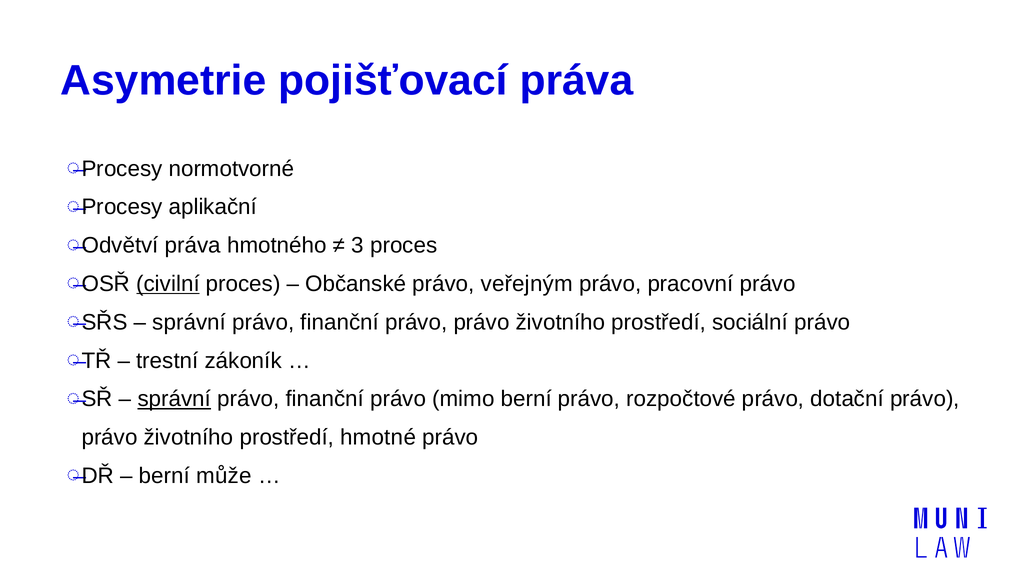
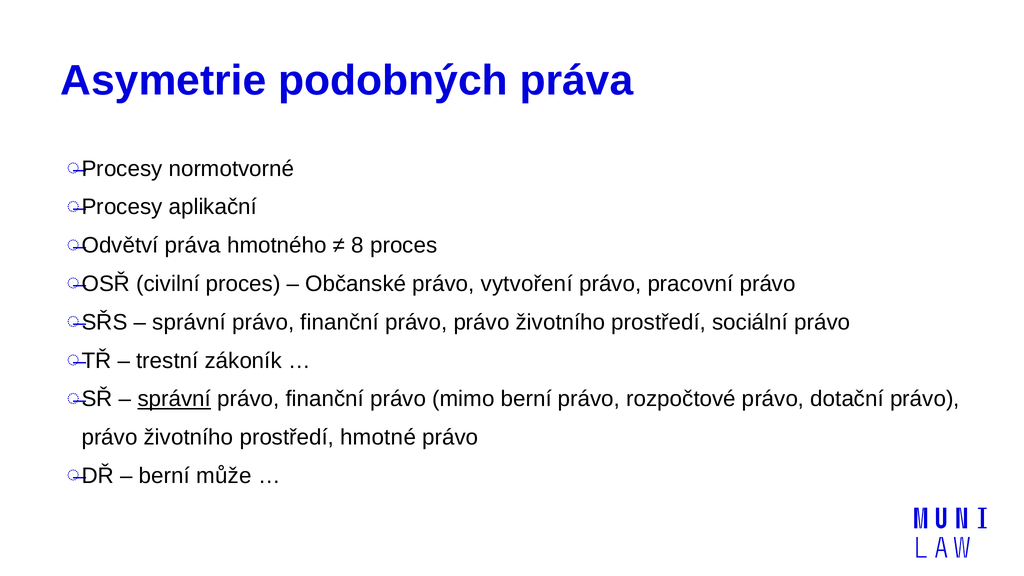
pojišťovací: pojišťovací -> podobných
3: 3 -> 8
civilní underline: present -> none
veřejným: veřejným -> vytvoření
